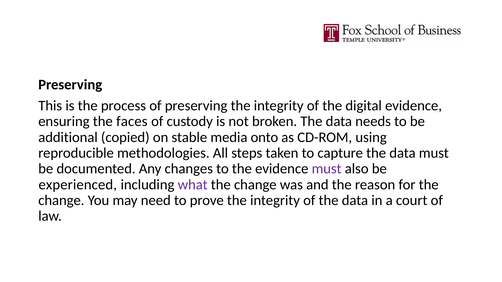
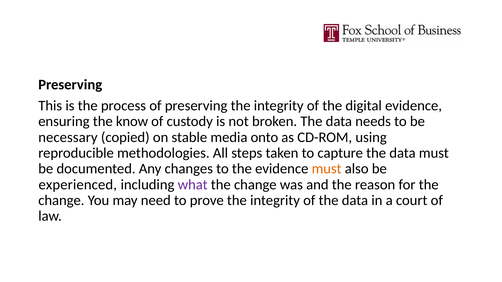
faces: faces -> know
additional: additional -> necessary
must at (327, 169) colour: purple -> orange
